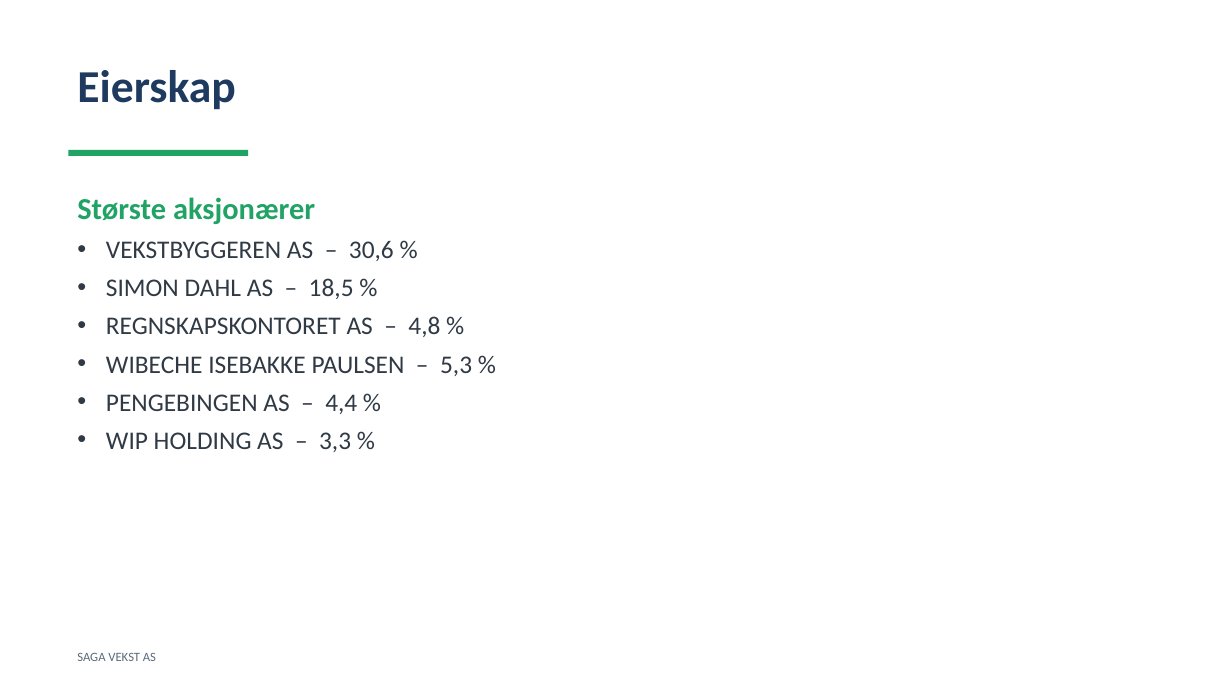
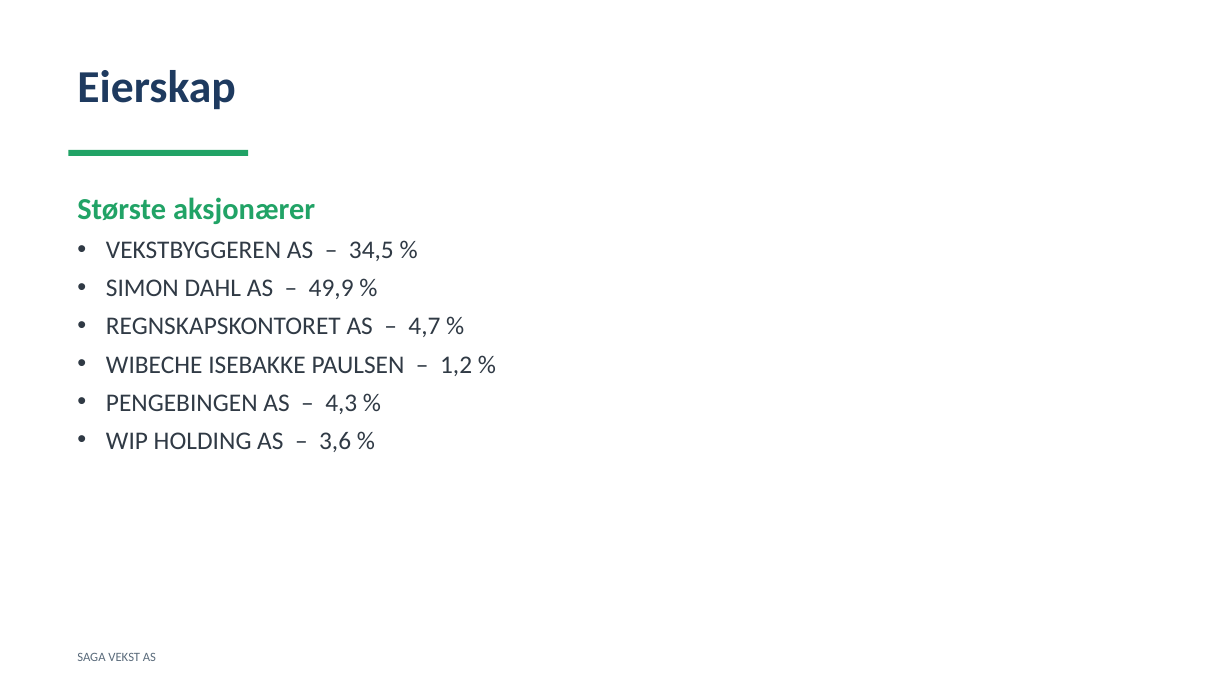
30,6: 30,6 -> 34,5
18,5: 18,5 -> 49,9
4,8: 4,8 -> 4,7
5,3: 5,3 -> 1,2
4,4: 4,4 -> 4,3
3,3: 3,3 -> 3,6
